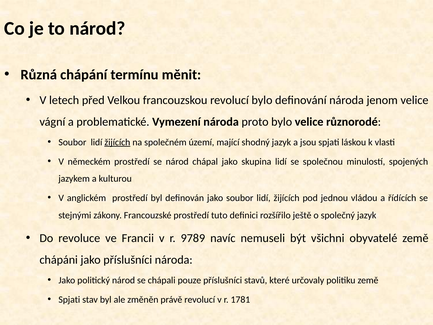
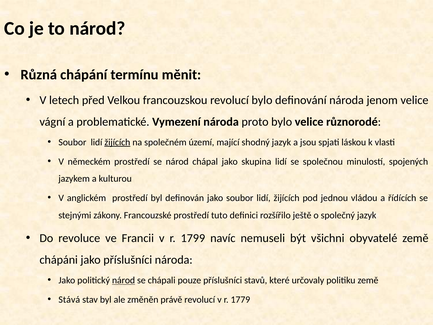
9789: 9789 -> 1799
národ at (124, 280) underline: none -> present
Spjati at (69, 299): Spjati -> Stává
1781: 1781 -> 1779
